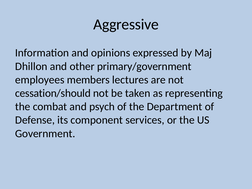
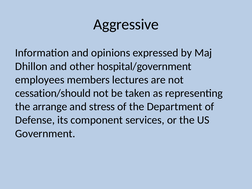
primary/government: primary/government -> hospital/government
combat: combat -> arrange
psych: psych -> stress
